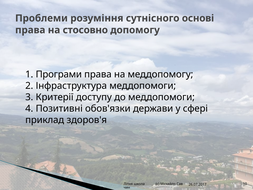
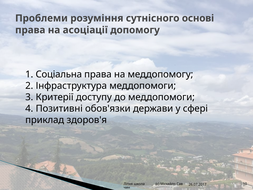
стосовно: стосовно -> асоціації
Програми: Програми -> Соціальна
